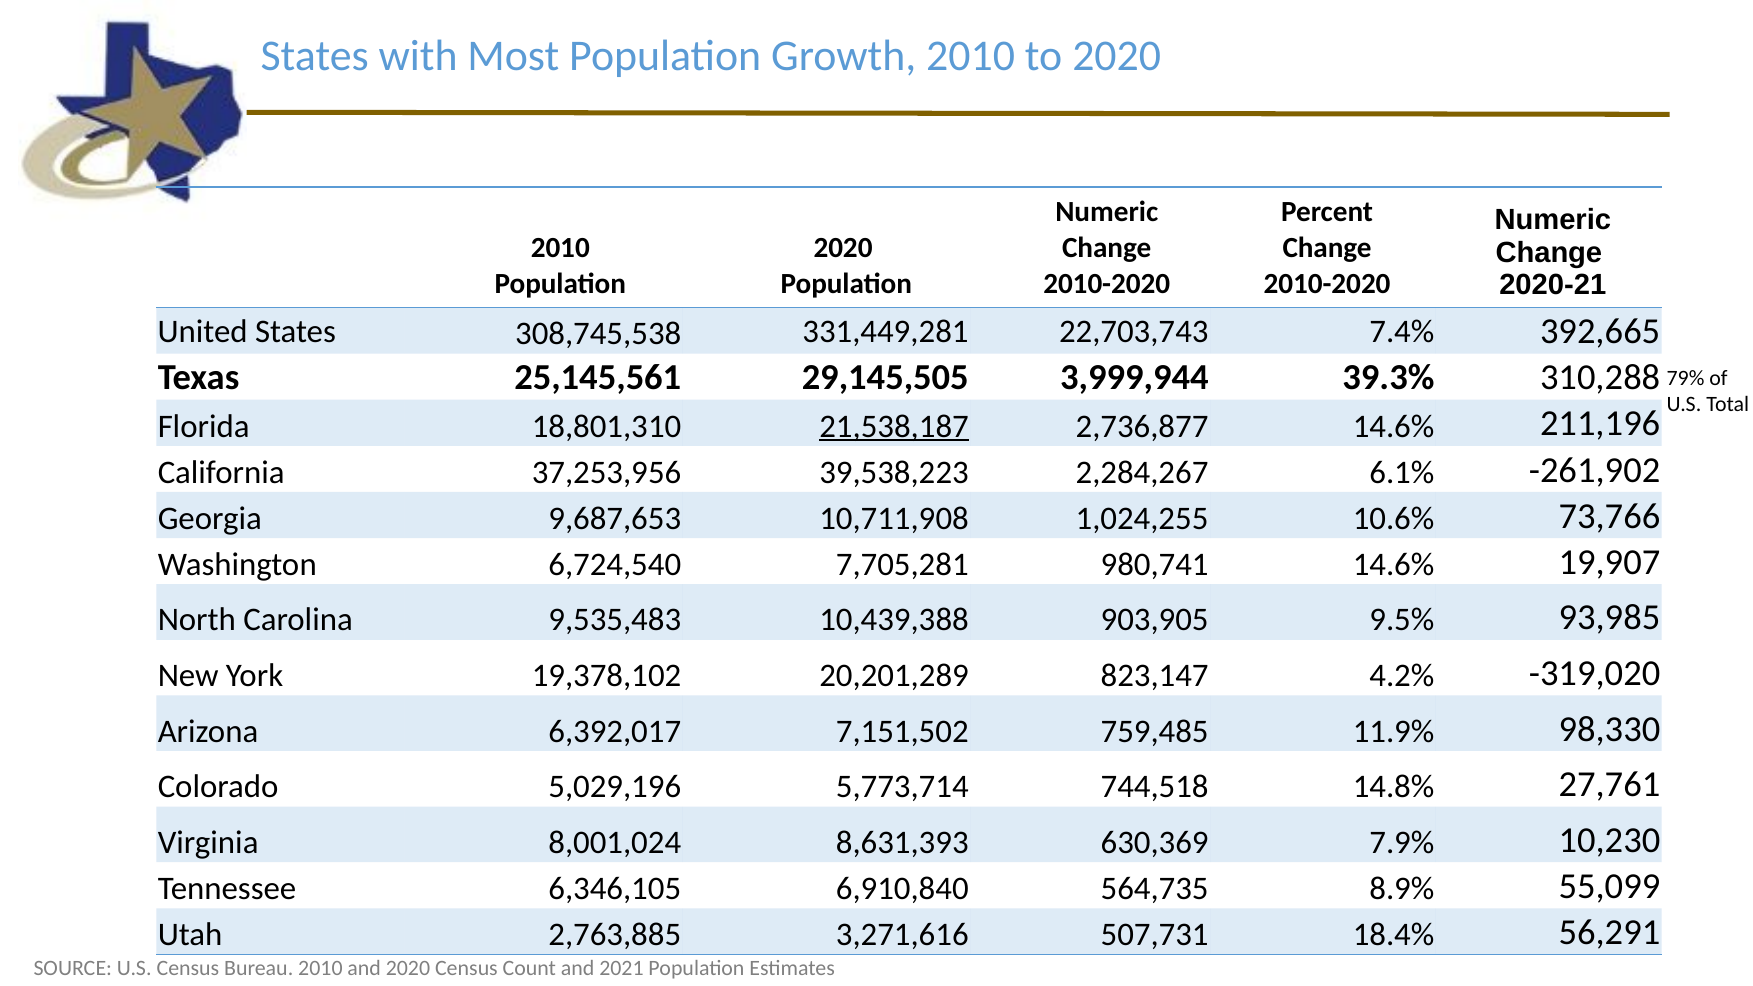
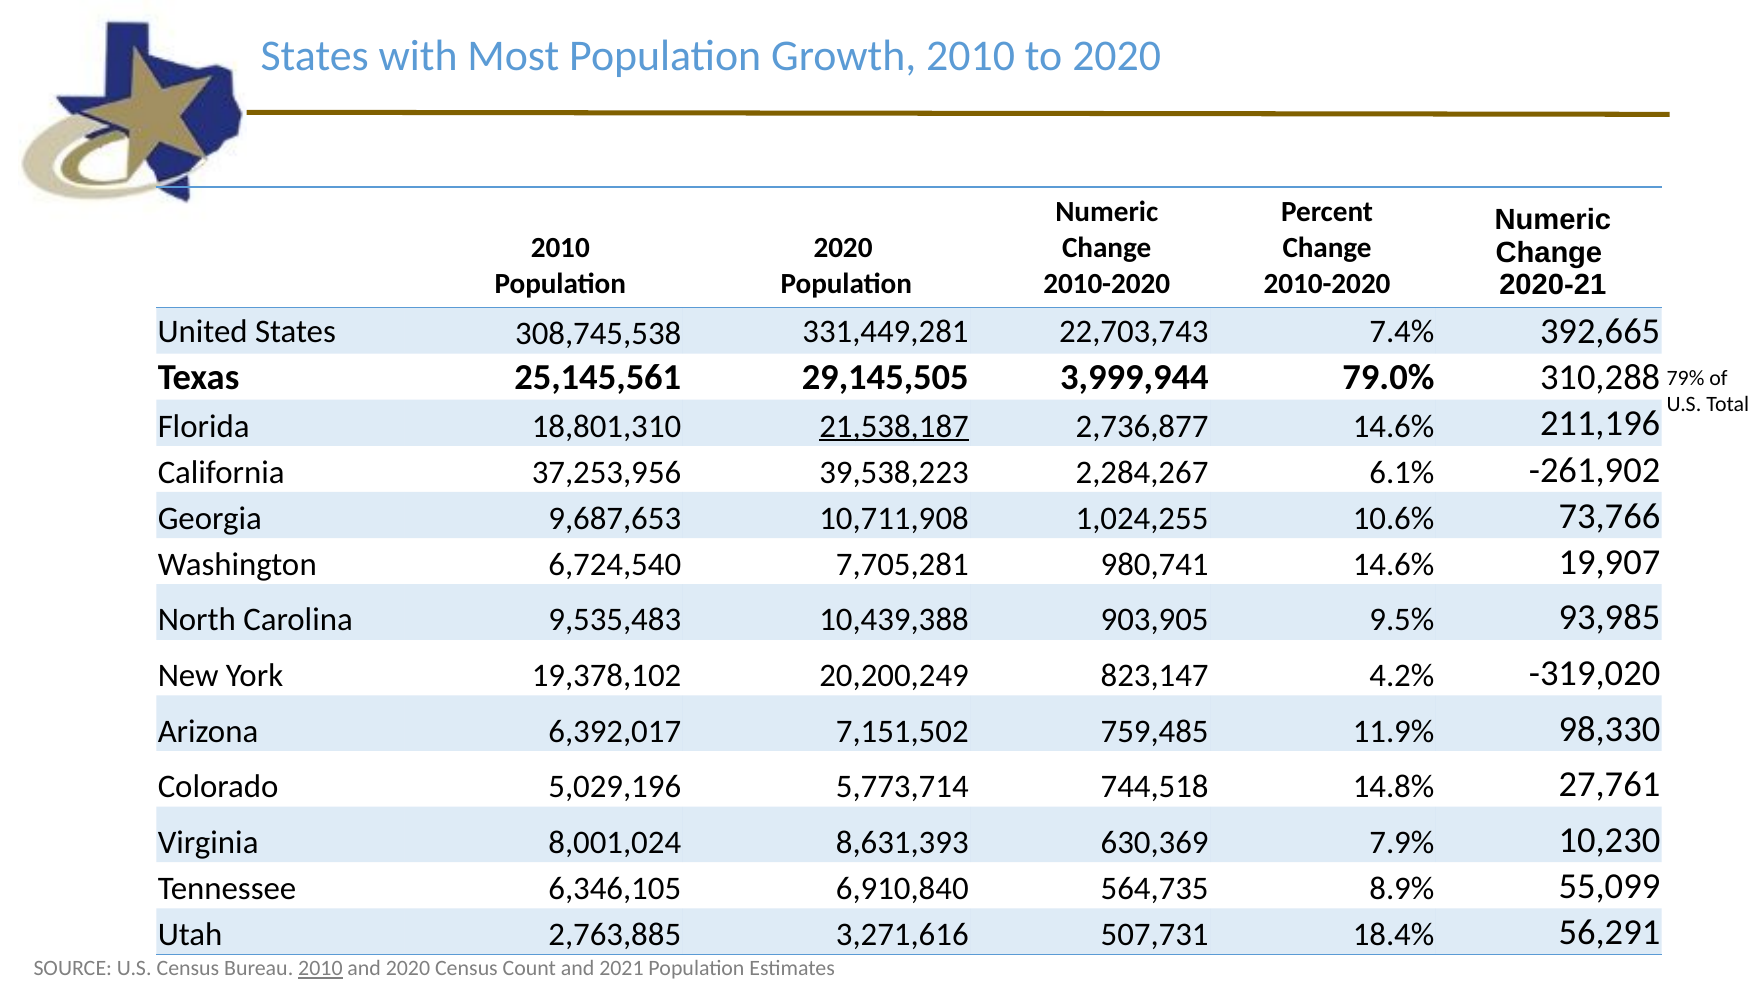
39.3%: 39.3% -> 79.0%
20,201,289: 20,201,289 -> 20,200,249
2010 at (320, 969) underline: none -> present
